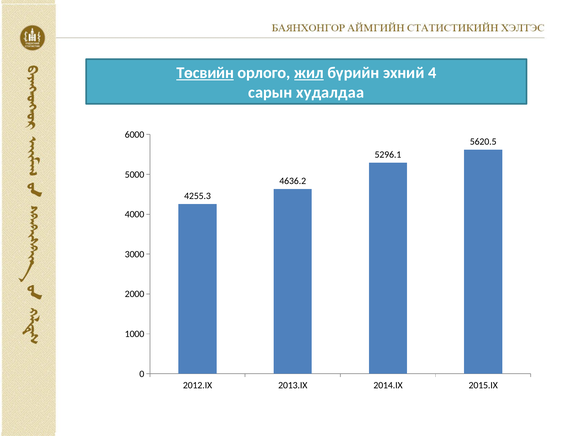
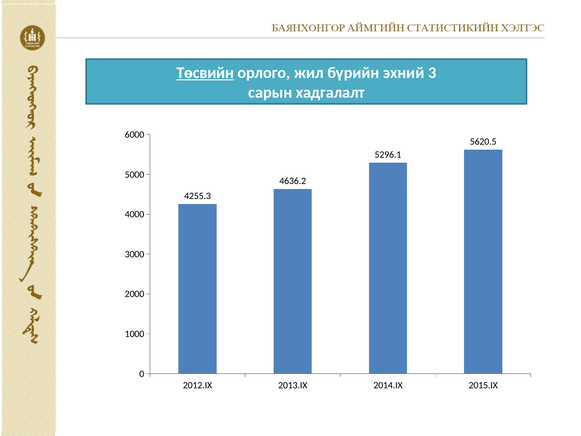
жил underline: present -> none
4: 4 -> 3
худалдаа: худалдаа -> хадгалалт
